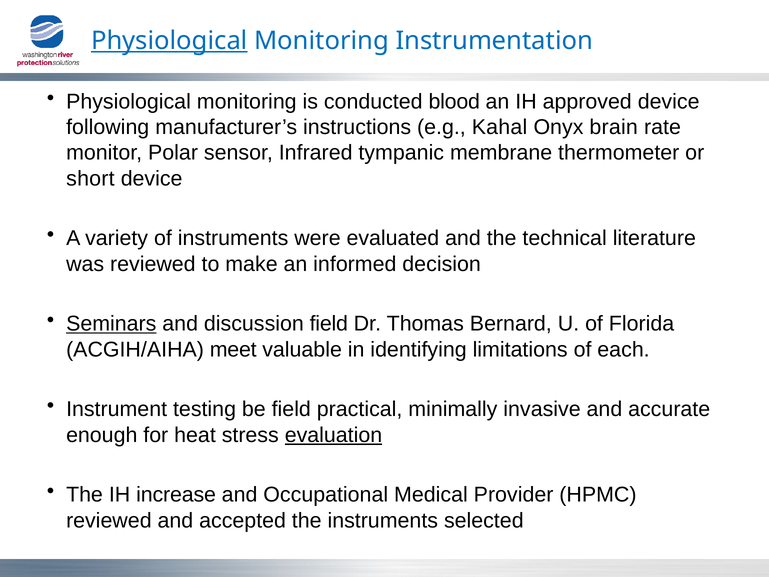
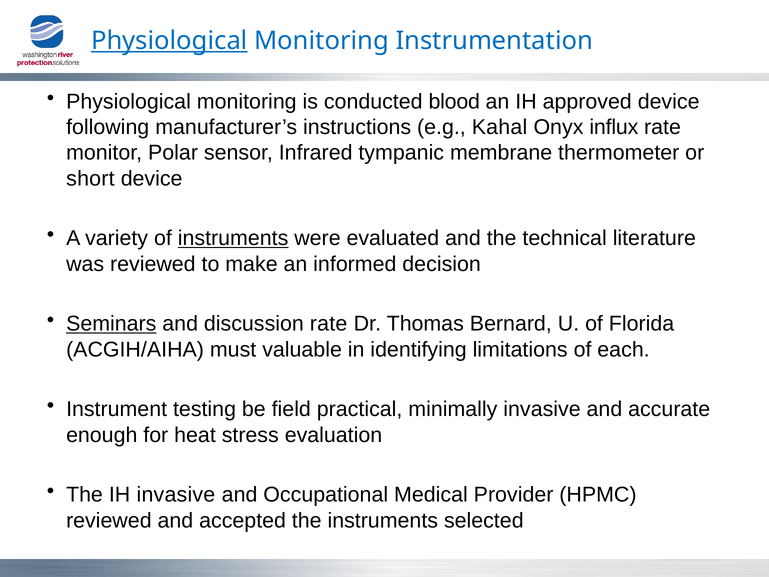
brain: brain -> influx
instruments at (233, 238) underline: none -> present
discussion field: field -> rate
meet: meet -> must
evaluation underline: present -> none
IH increase: increase -> invasive
